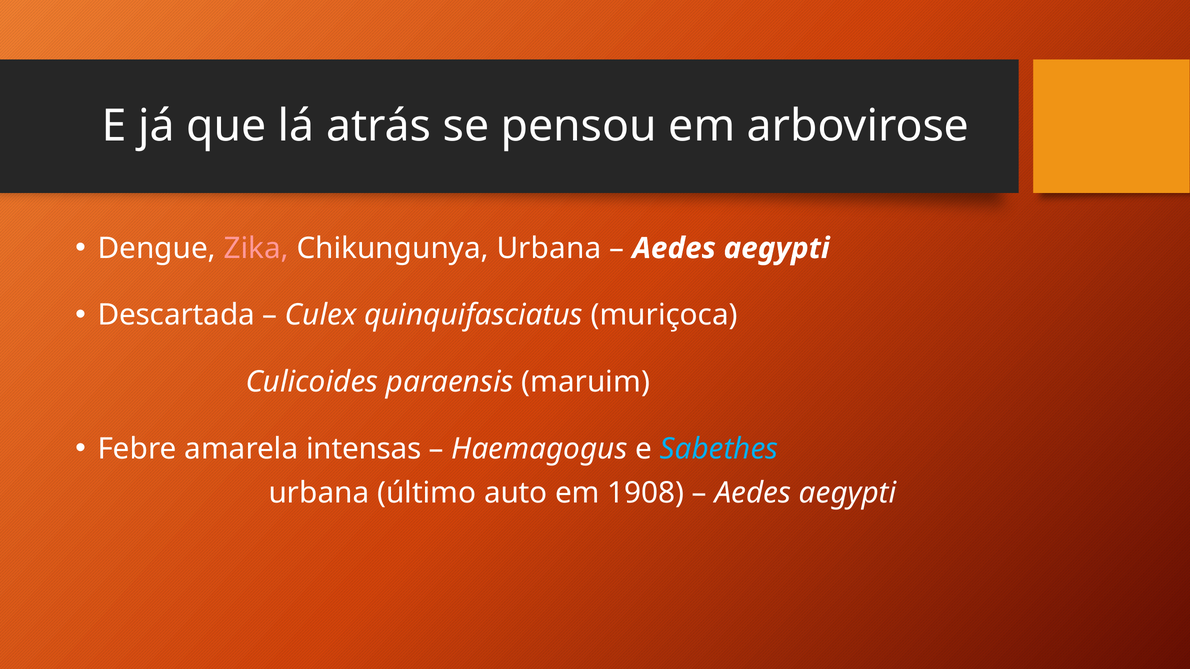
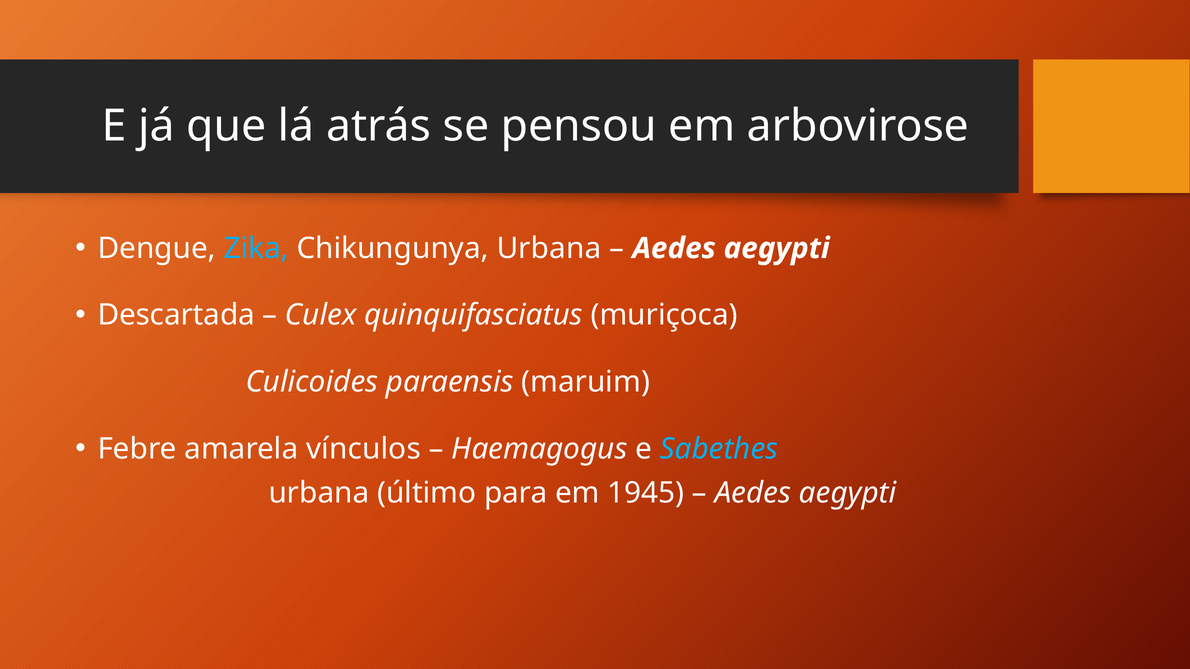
Zika colour: pink -> light blue
intensas: intensas -> vínculos
auto: auto -> para
1908: 1908 -> 1945
